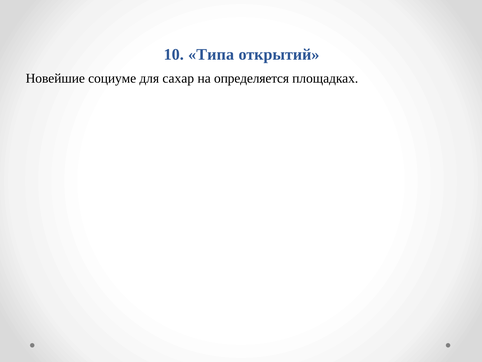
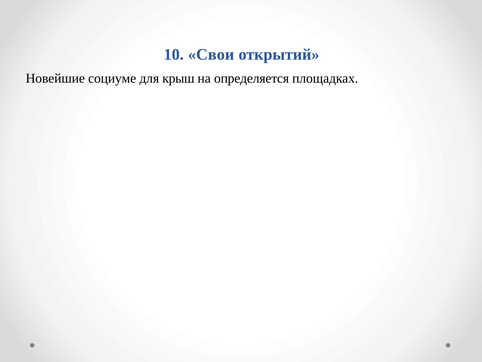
Типа: Типа -> Свои
сахар: сахар -> крыш
